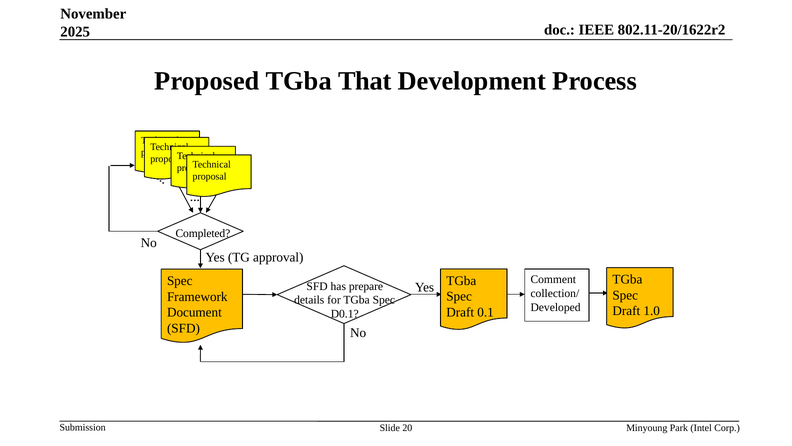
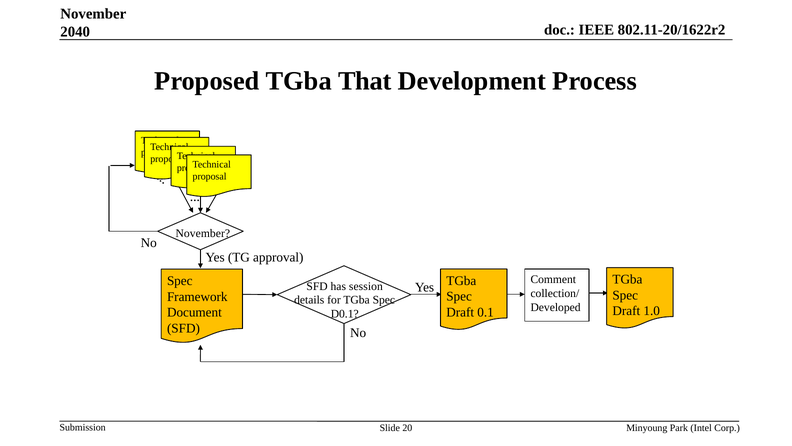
2025: 2025 -> 2040
Completed at (203, 233): Completed -> November
prepare: prepare -> session
